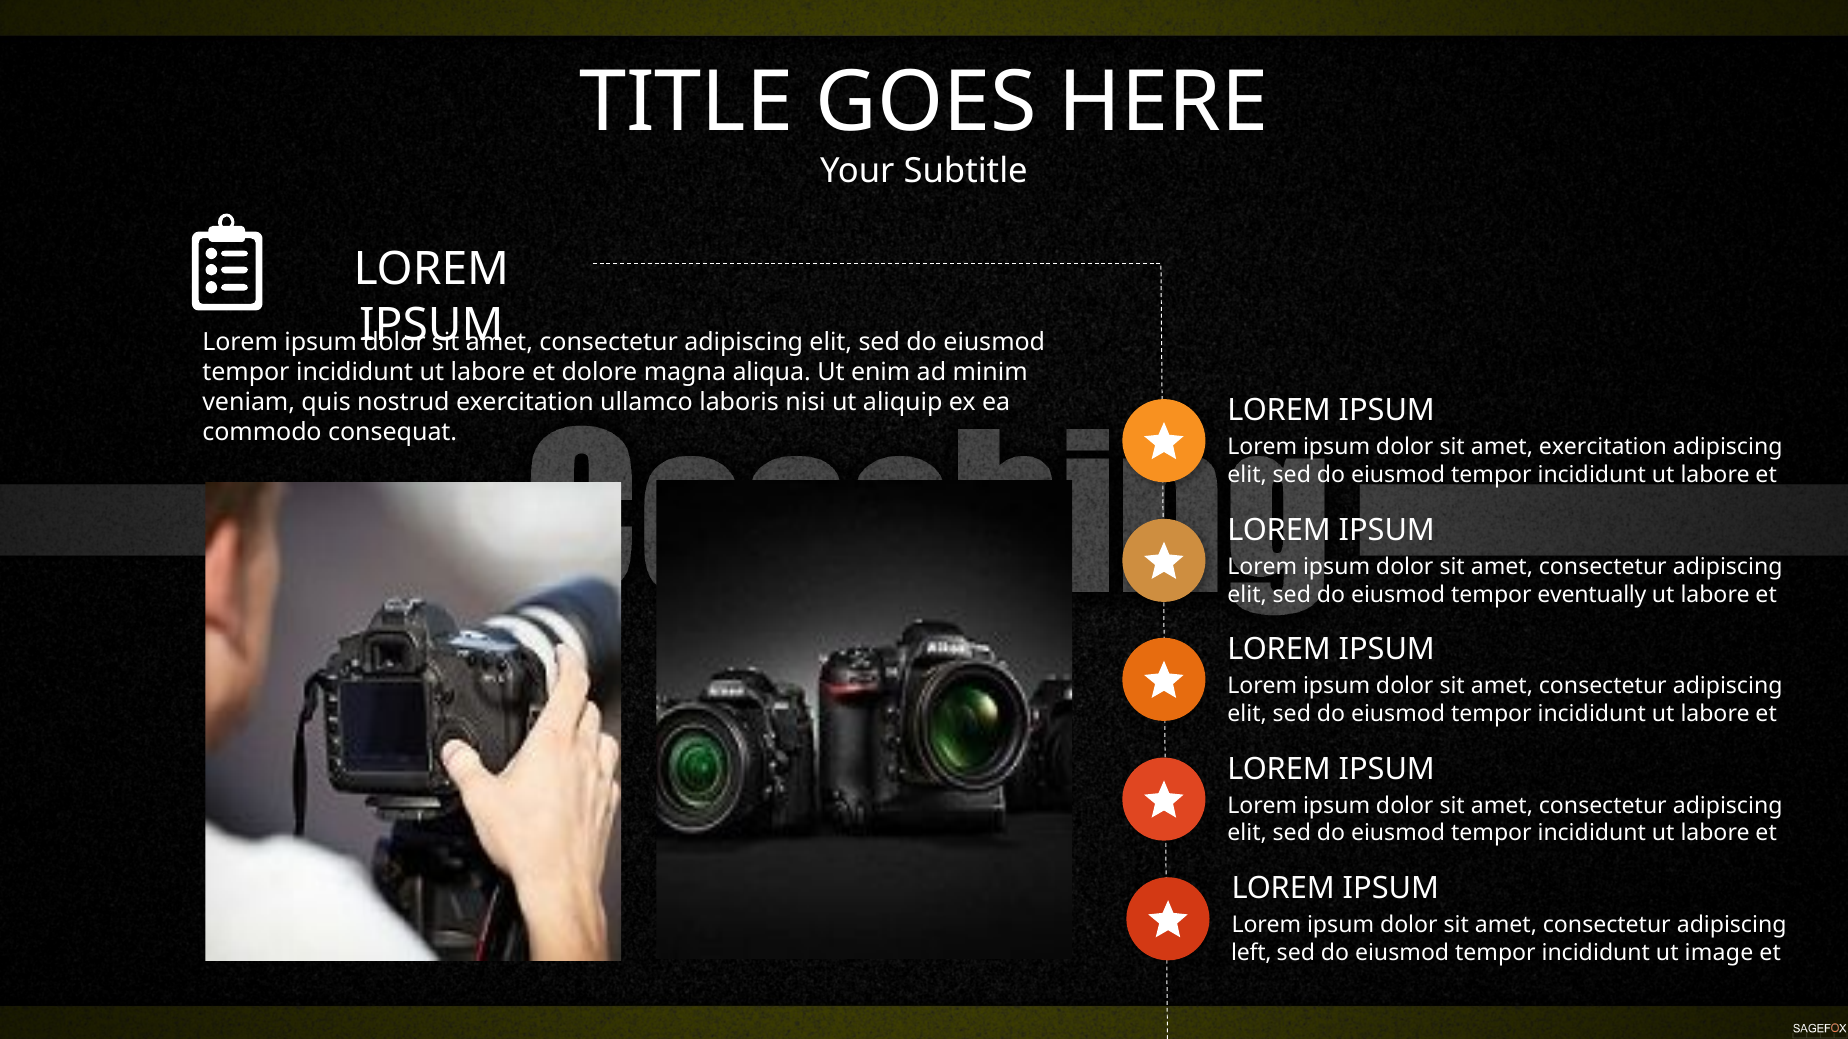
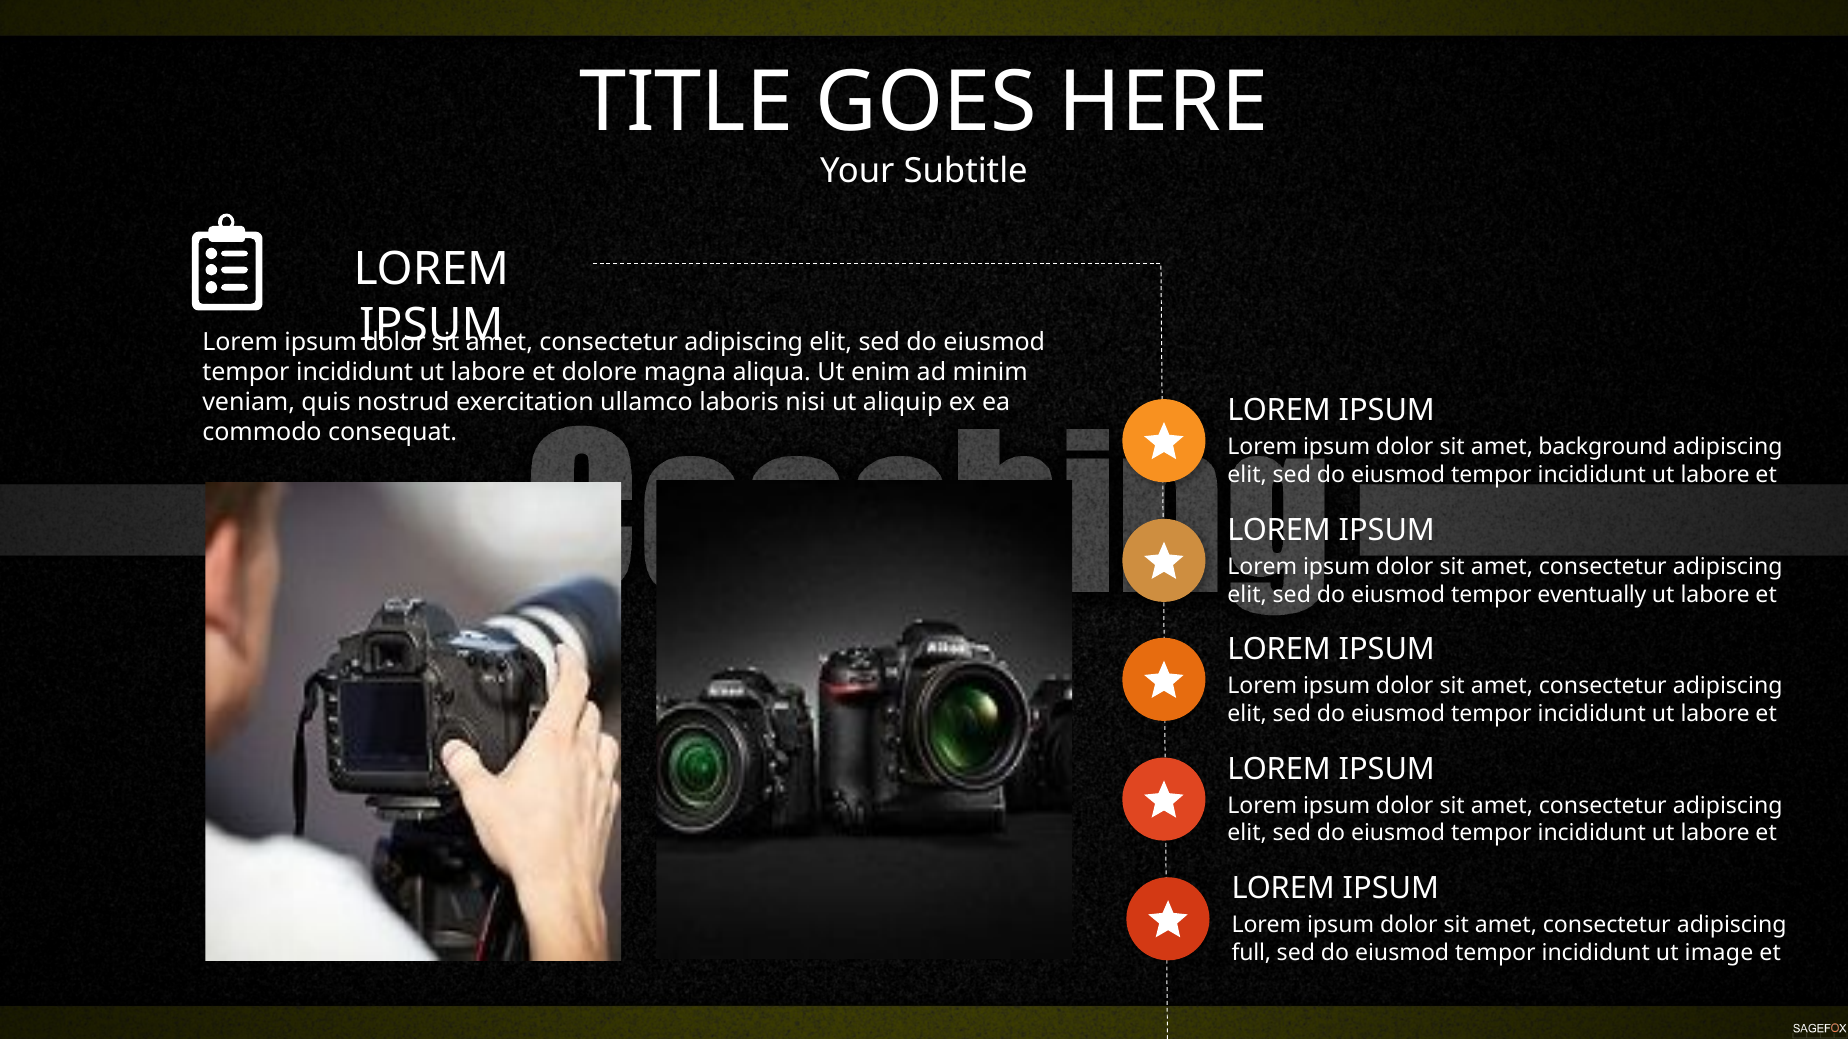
amet exercitation: exercitation -> background
left: left -> full
